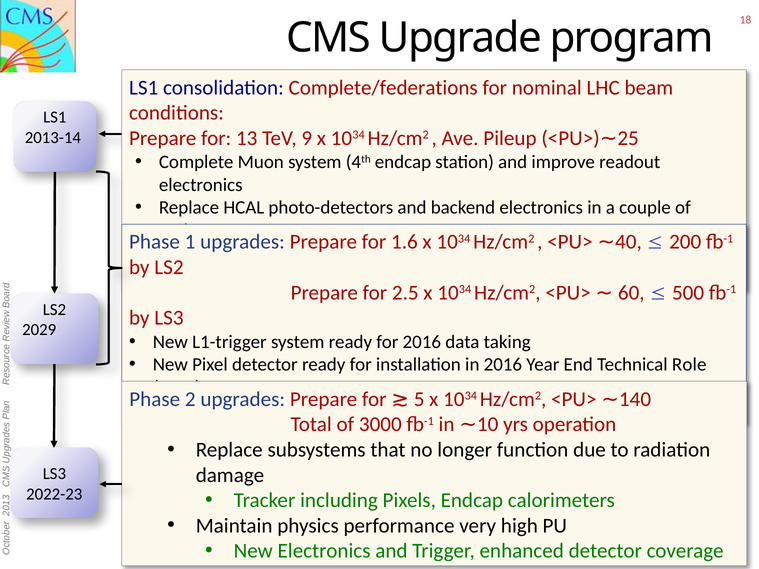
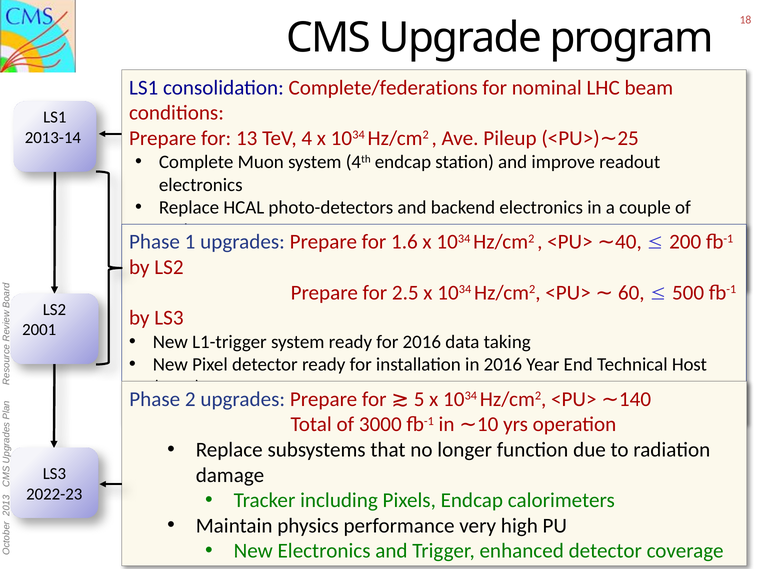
9: 9 -> 4
2029: 2029 -> 2001
Role: Role -> Host
